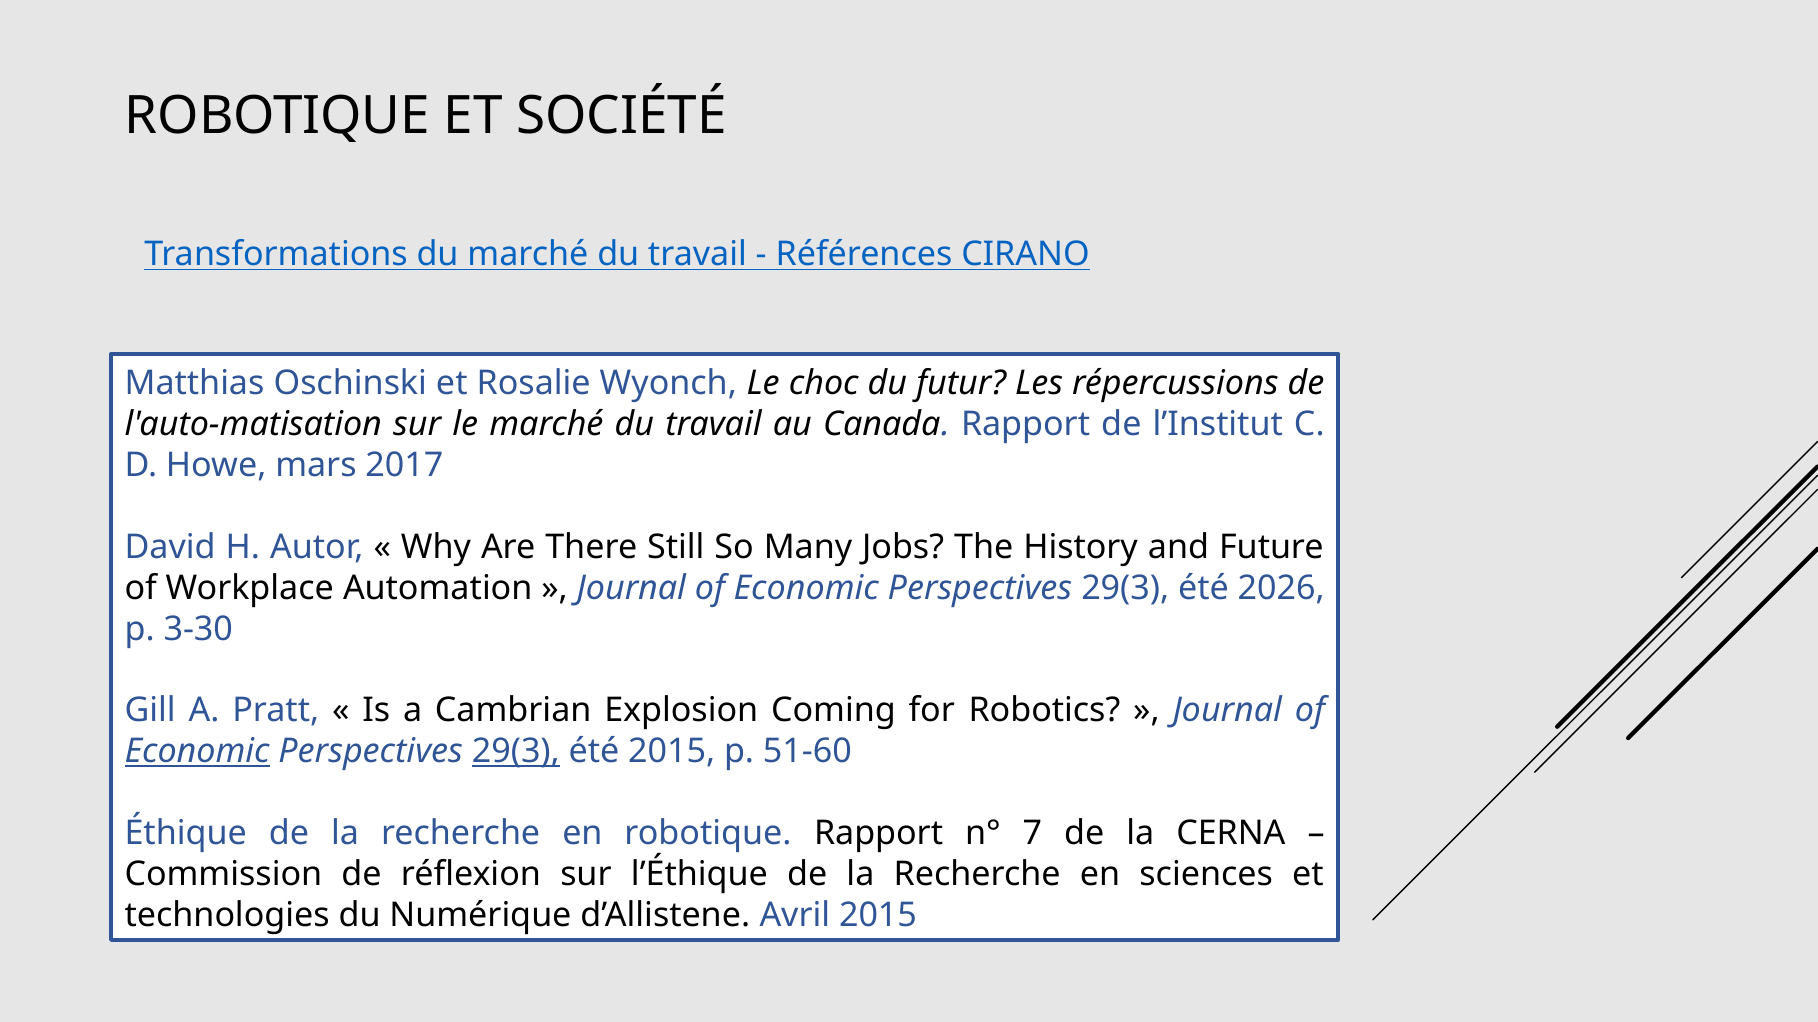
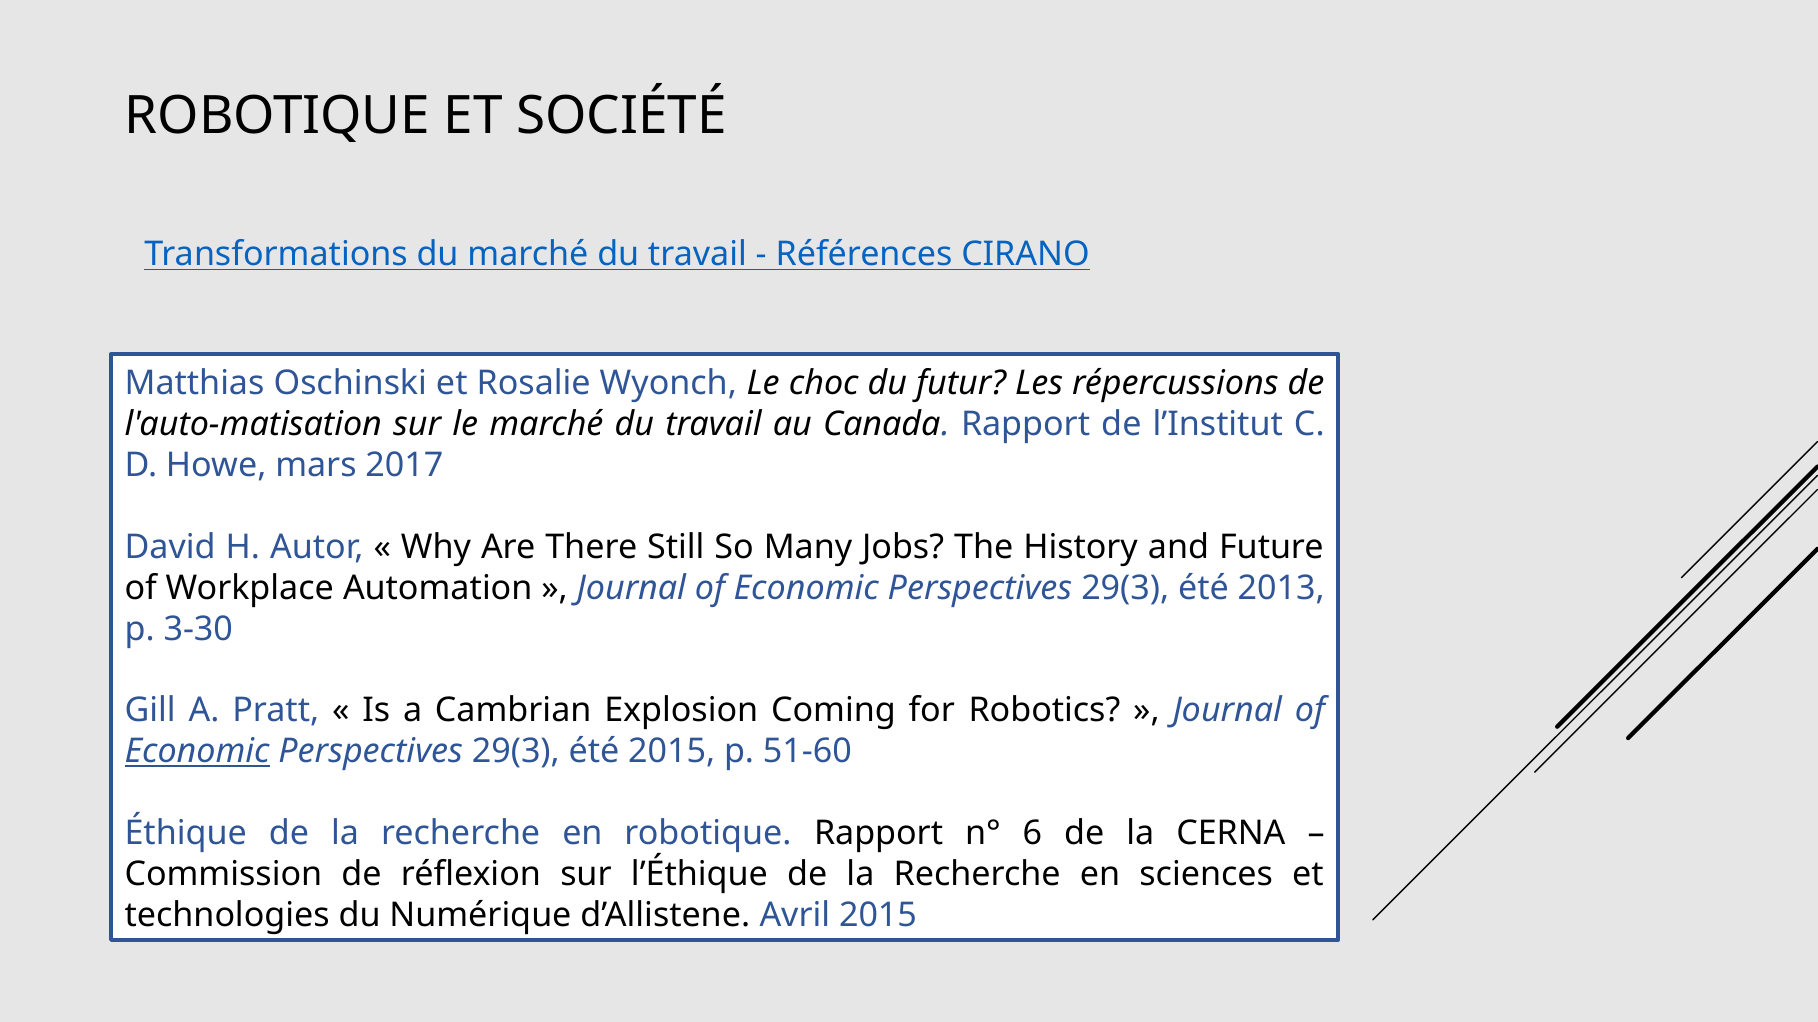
2026: 2026 -> 2013
29(3 at (516, 752) underline: present -> none
7: 7 -> 6
